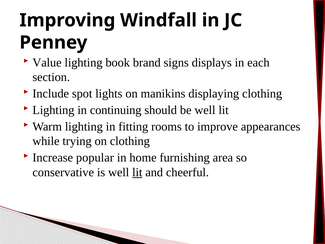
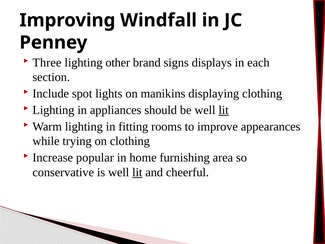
Value: Value -> Three
book: book -> other
continuing: continuing -> appliances
lit at (224, 110) underline: none -> present
